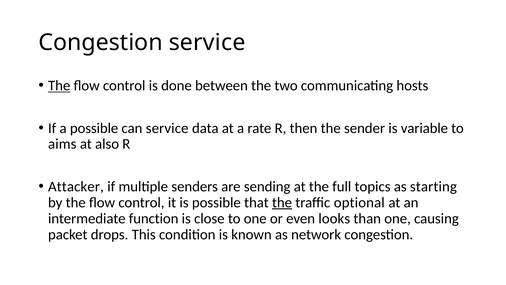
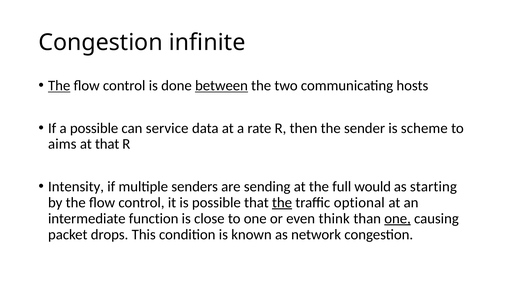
Congestion service: service -> infinite
between underline: none -> present
variable: variable -> scheme
at also: also -> that
Attacker: Attacker -> Intensity
topics: topics -> would
looks: looks -> think
one at (398, 218) underline: none -> present
